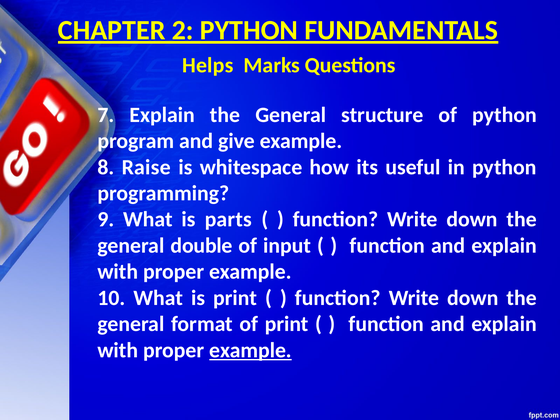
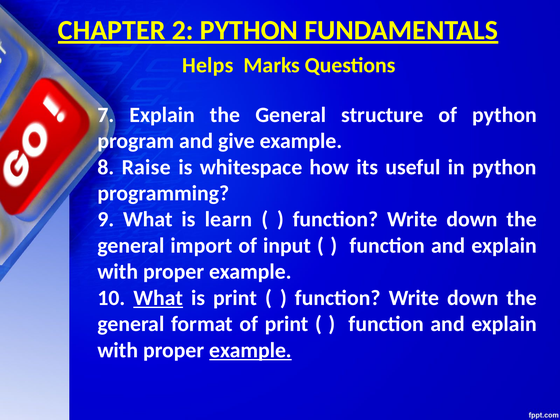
parts: parts -> learn
double: double -> import
What at (158, 298) underline: none -> present
